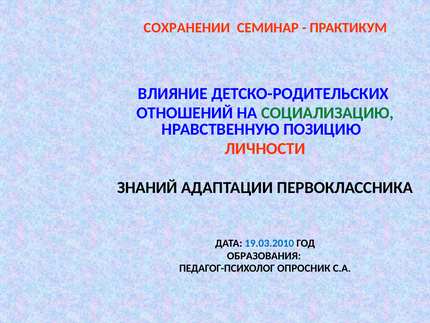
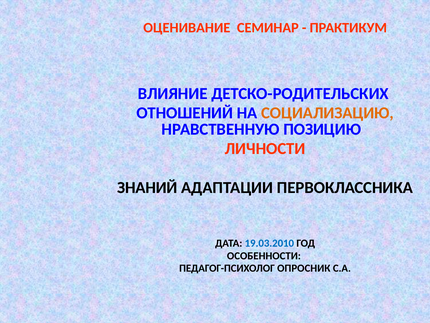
СОХРАНЕНИИ: СОХРАНЕНИИ -> ОЦЕНИВАНИЕ
СОЦИАЛИЗАЦИЮ colour: green -> orange
ОБРАЗОВАНИЯ: ОБРАЗОВАНИЯ -> ОСОБЕННОСТИ
